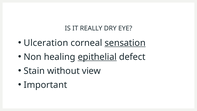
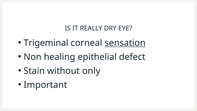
Ulceration: Ulceration -> Trigeminal
epithelial underline: present -> none
view: view -> only
